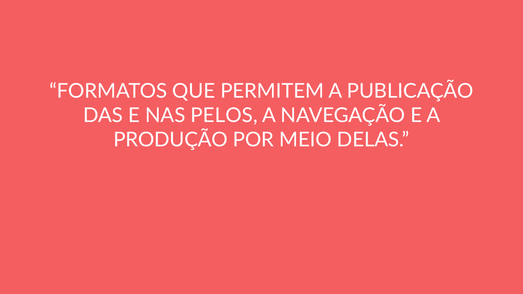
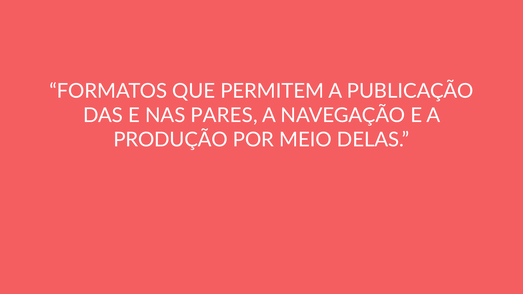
PELOS: PELOS -> PARES
